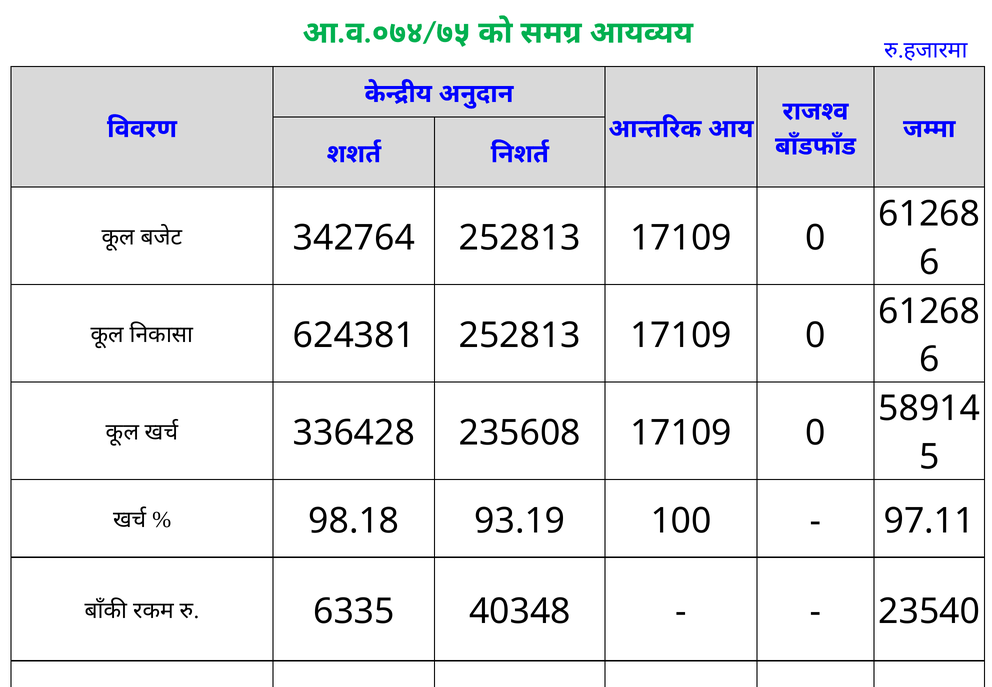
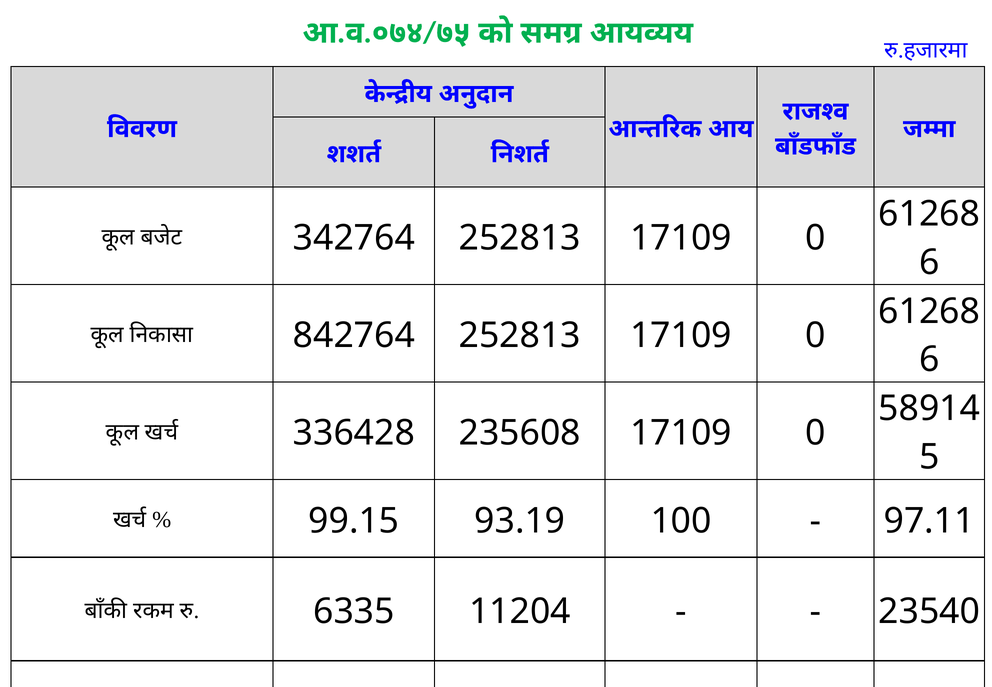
624381: 624381 -> 842764
98.18: 98.18 -> 99.15
40348: 40348 -> 11204
